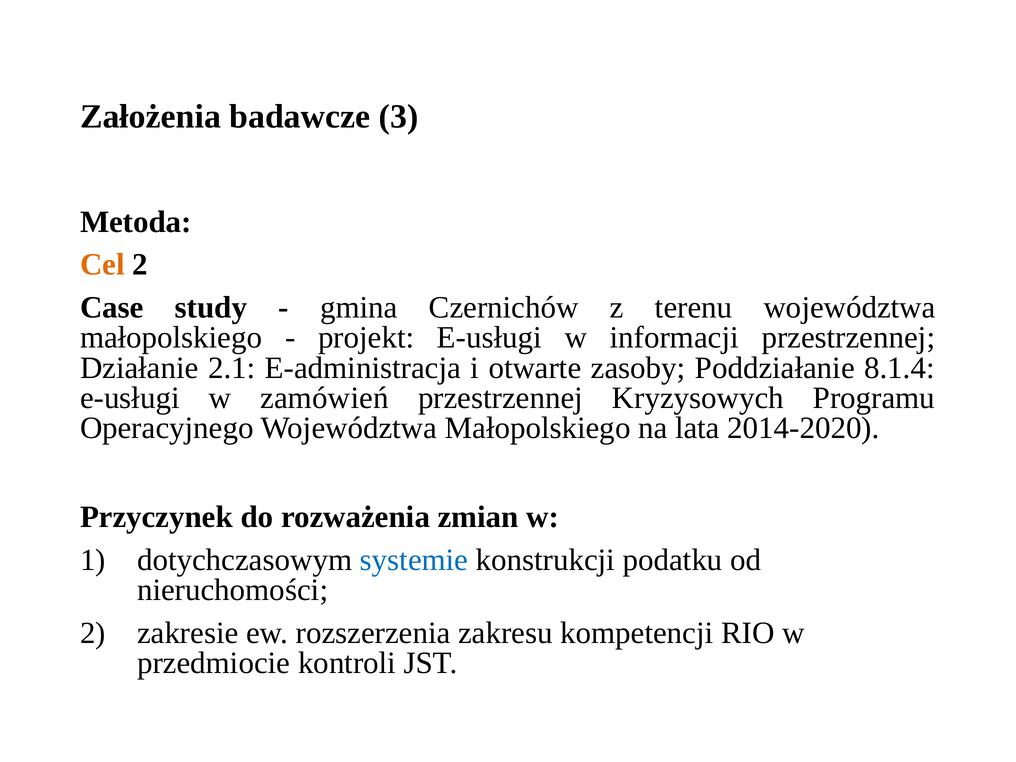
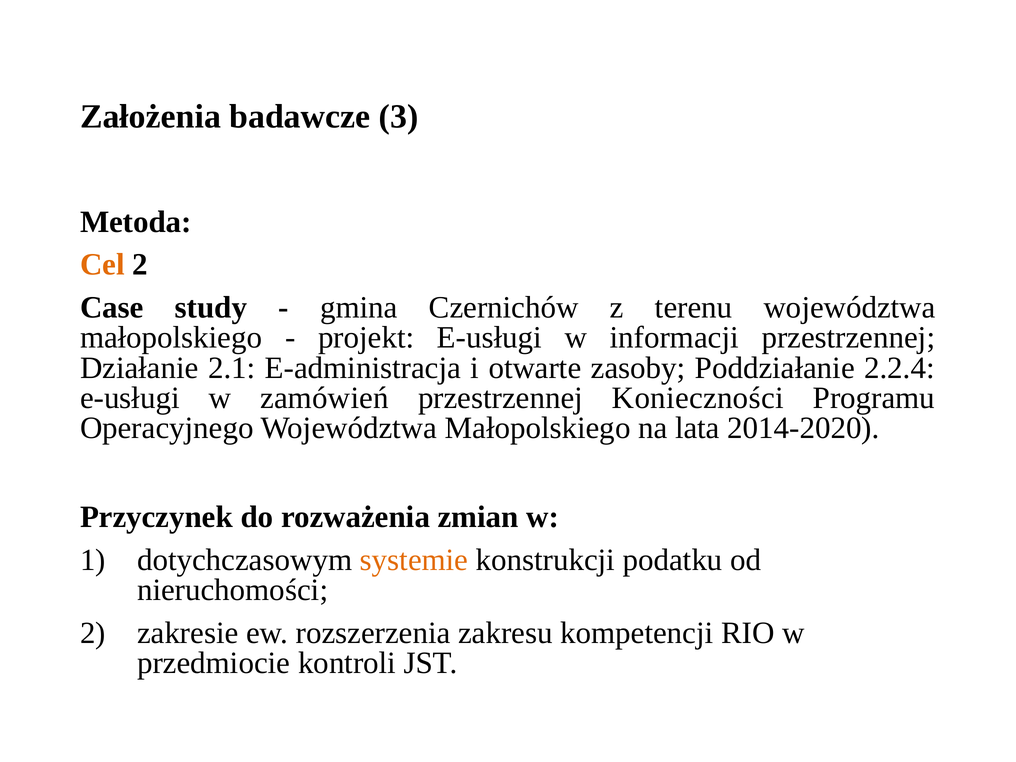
8.1.4: 8.1.4 -> 2.2.4
Kryzysowych: Kryzysowych -> Konieczności
systemie colour: blue -> orange
